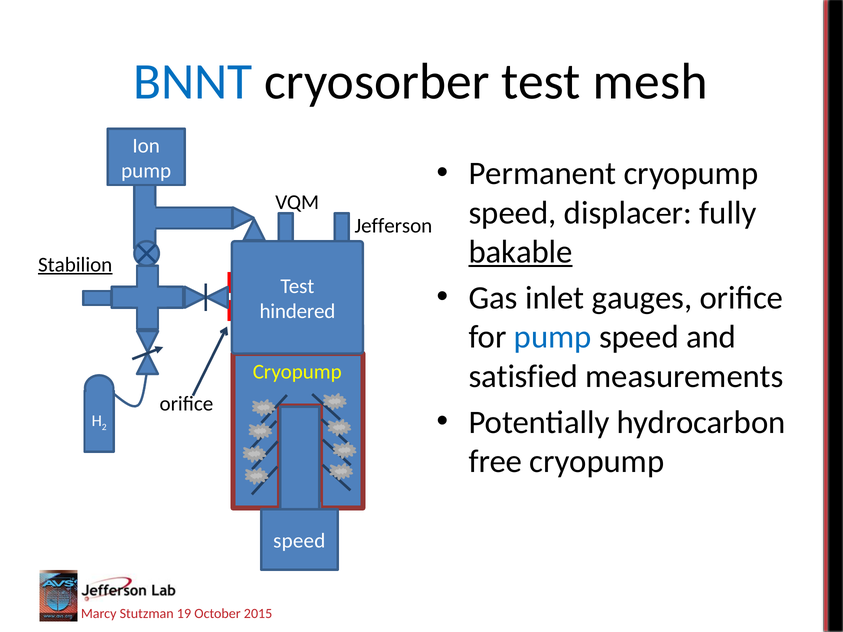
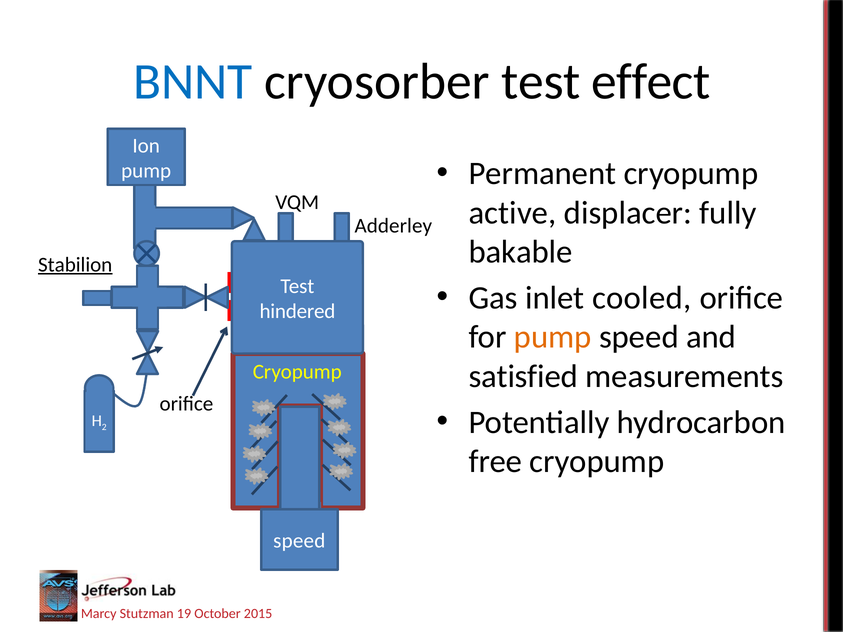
mesh: mesh -> effect
speed at (513, 213): speed -> active
Jefferson: Jefferson -> Adderley
bakable underline: present -> none
gauges: gauges -> cooled
pump at (553, 337) colour: blue -> orange
